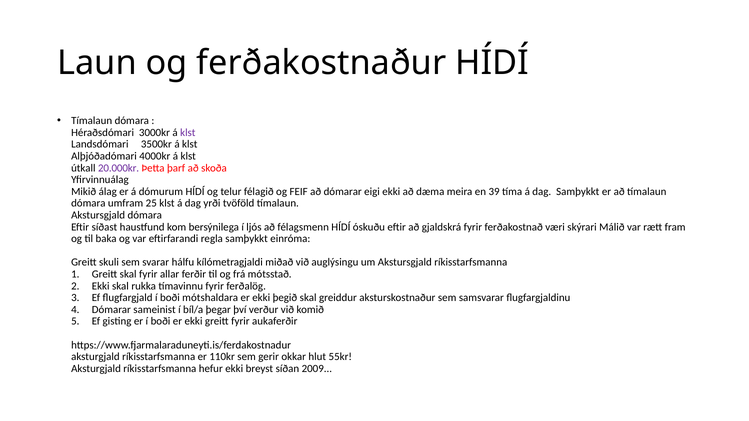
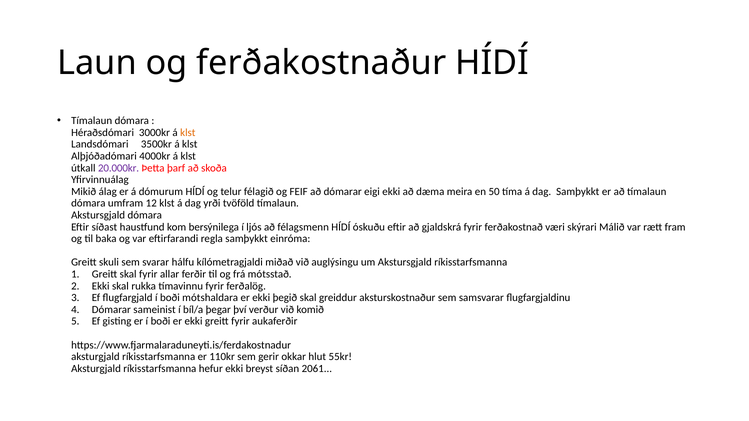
klst at (188, 133) colour: purple -> orange
39: 39 -> 50
25: 25 -> 12
2009: 2009 -> 2061
